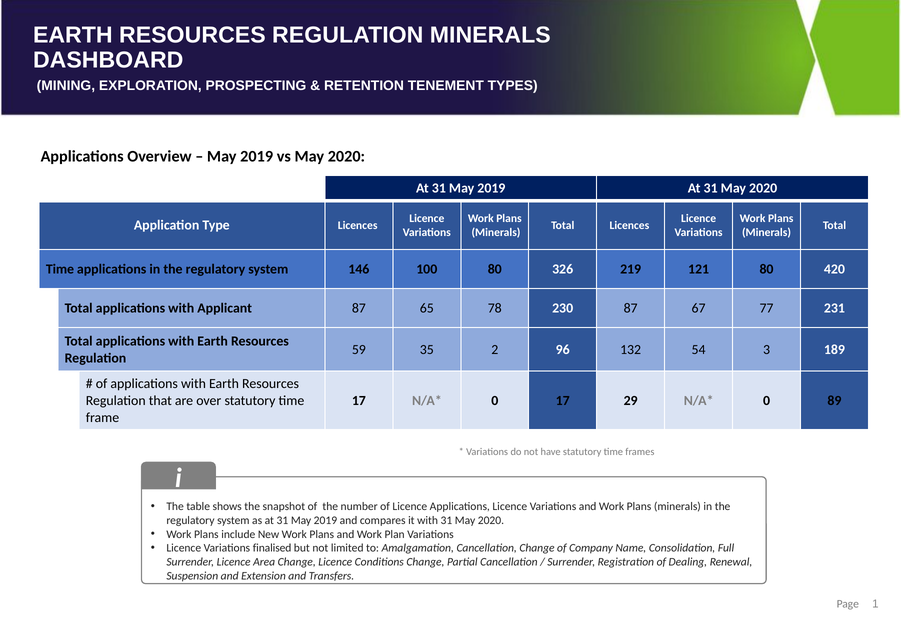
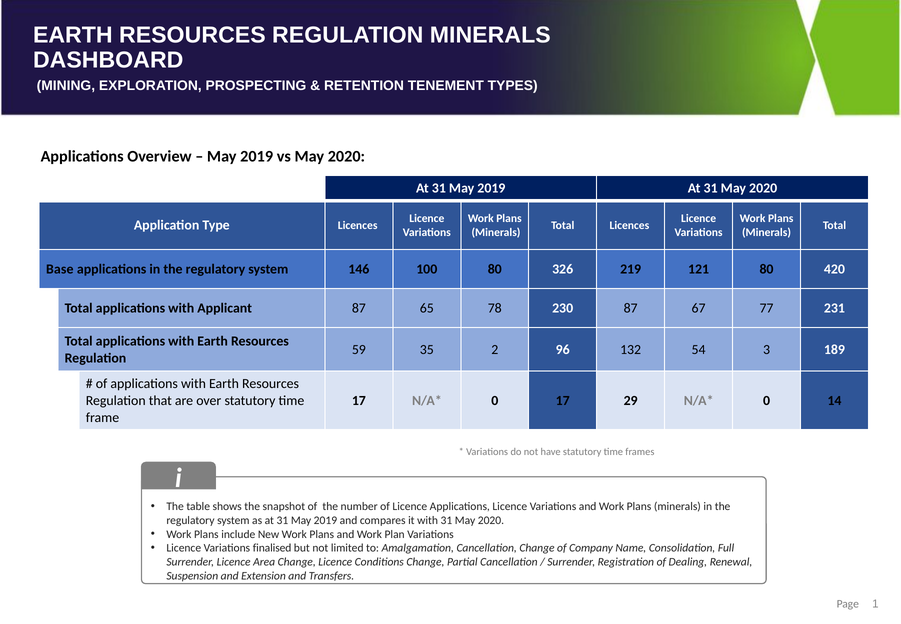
Time at (60, 269): Time -> Base
89: 89 -> 14
